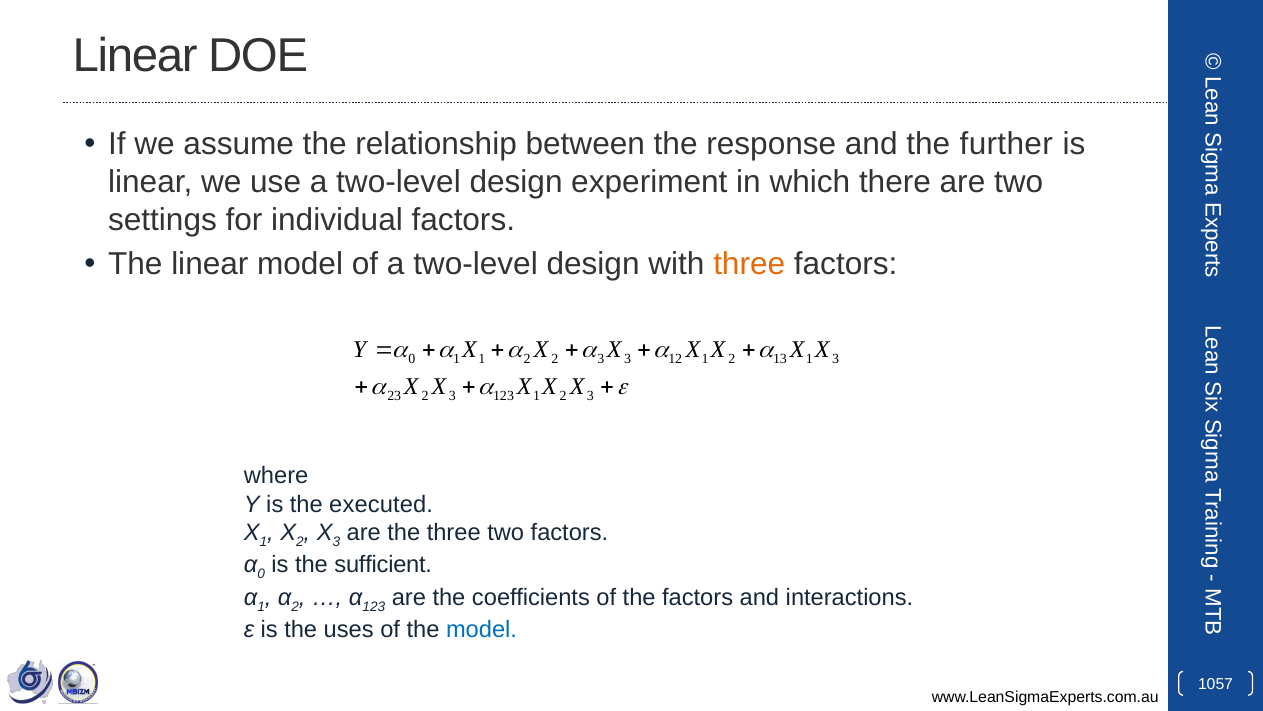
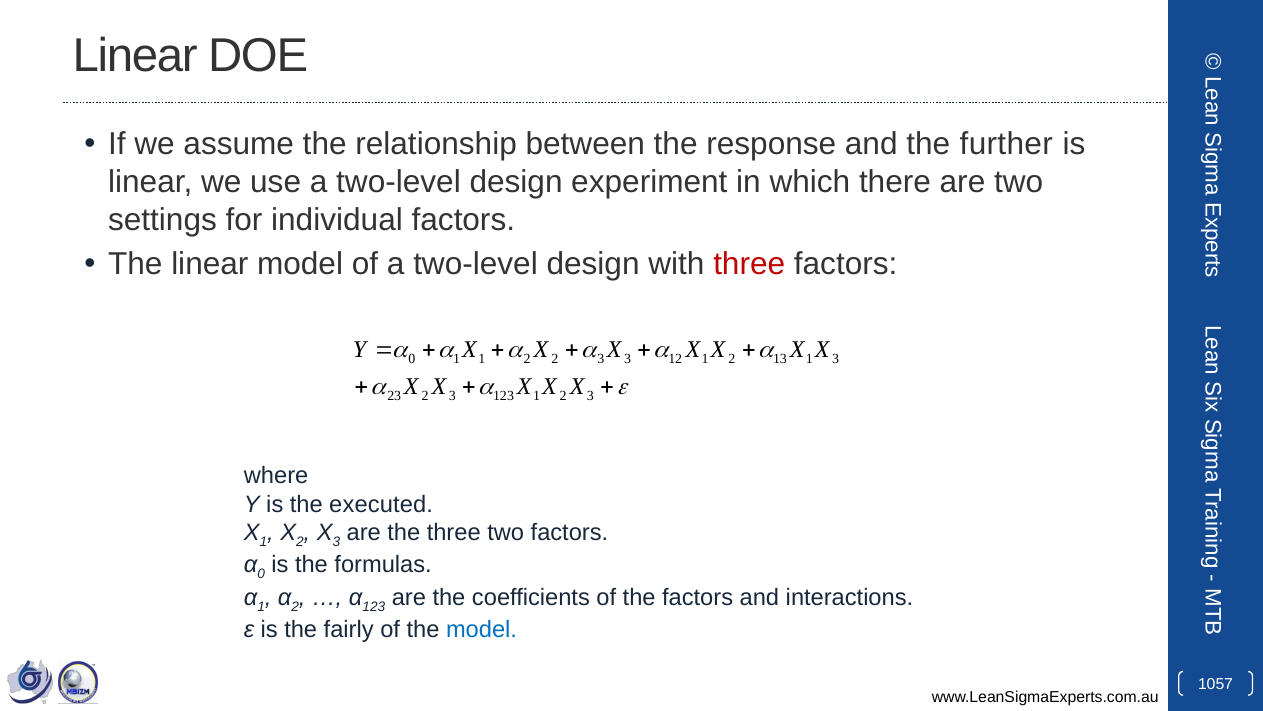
three at (749, 264) colour: orange -> red
sufficient: sufficient -> formulas
uses: uses -> fairly
